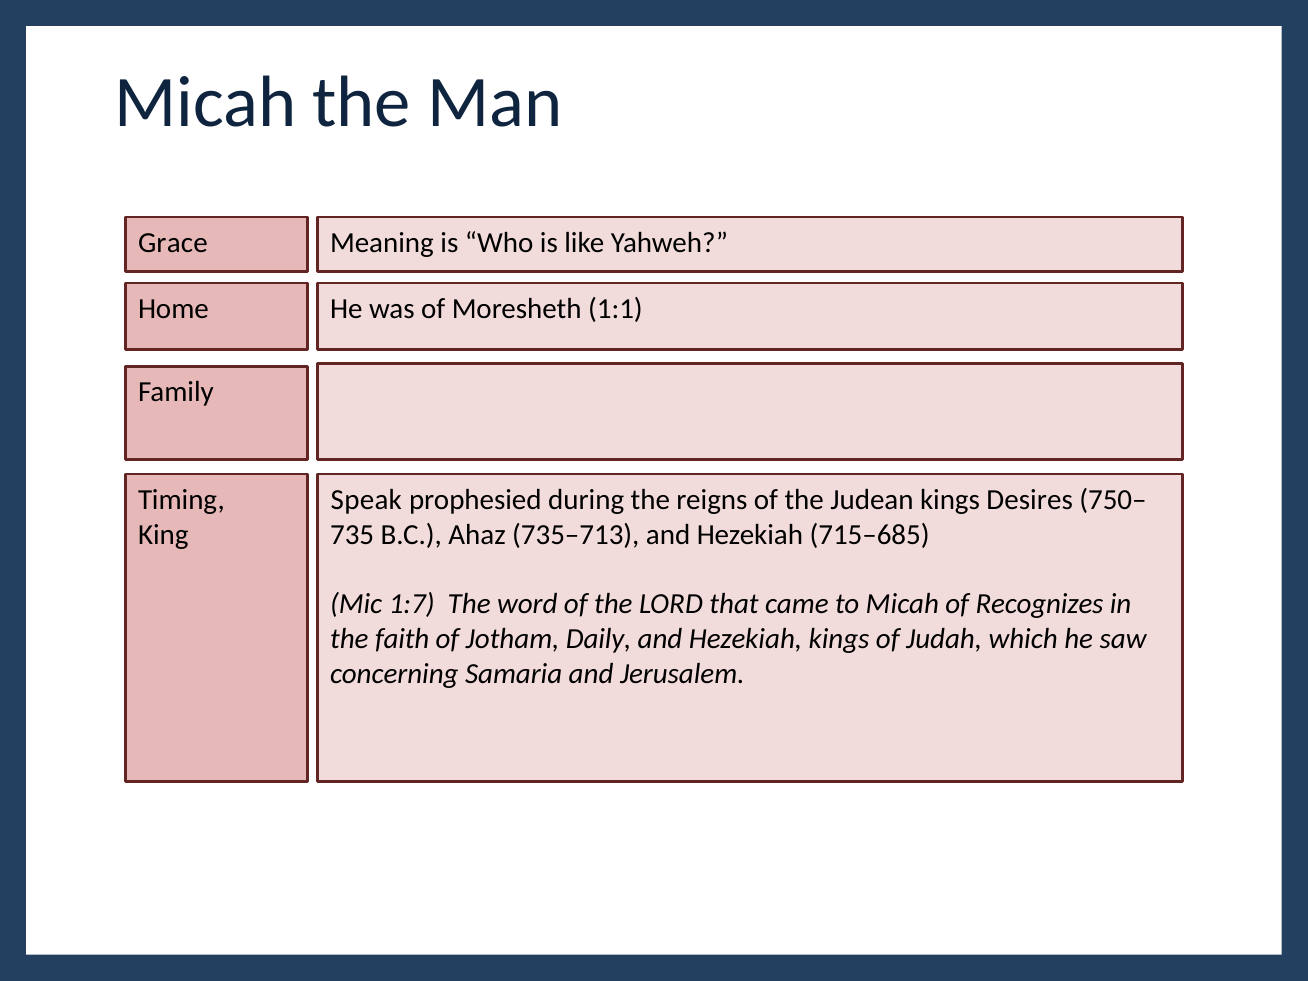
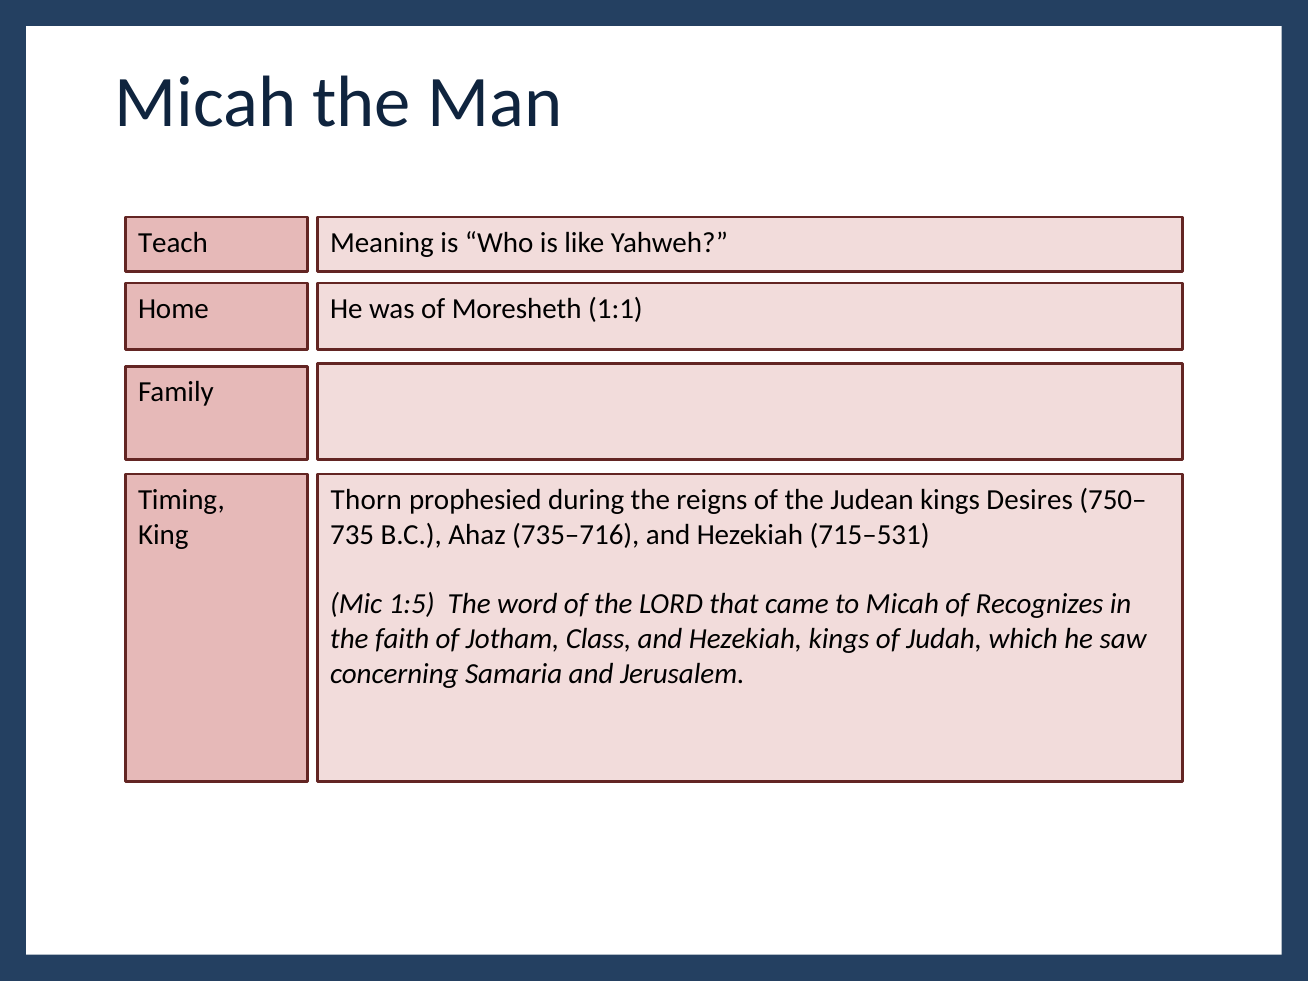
Grace: Grace -> Teach
Speak: Speak -> Thorn
735–713: 735–713 -> 735–716
715–685: 715–685 -> 715–531
1:7: 1:7 -> 1:5
Daily: Daily -> Class
